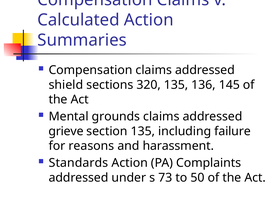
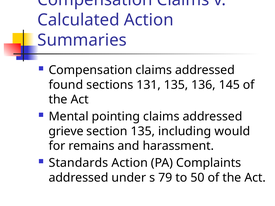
shield: shield -> found
320: 320 -> 131
grounds: grounds -> pointing
failure: failure -> would
reasons: reasons -> remains
73: 73 -> 79
